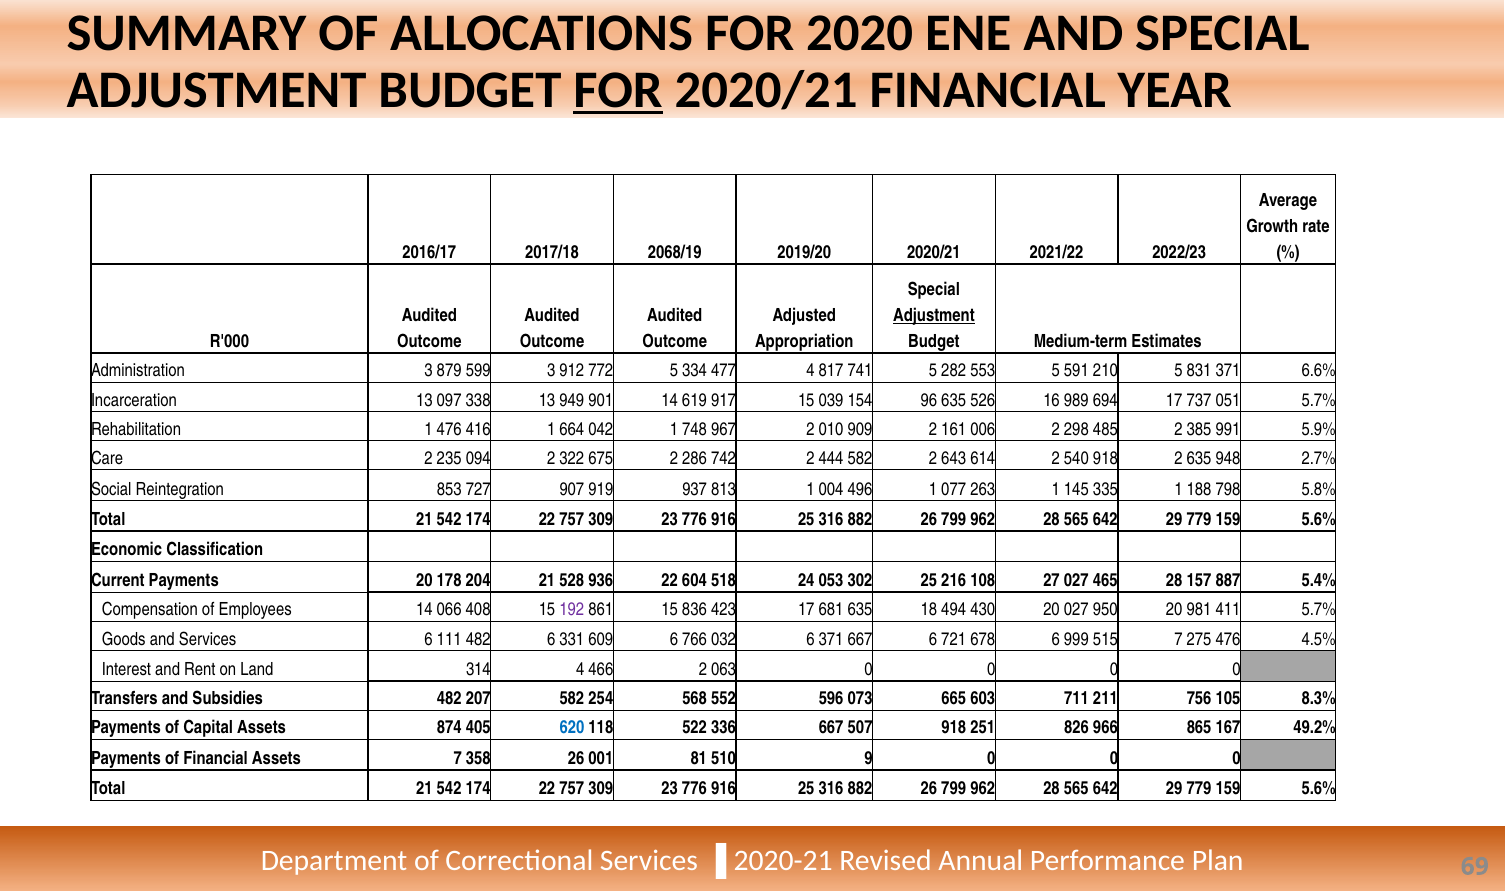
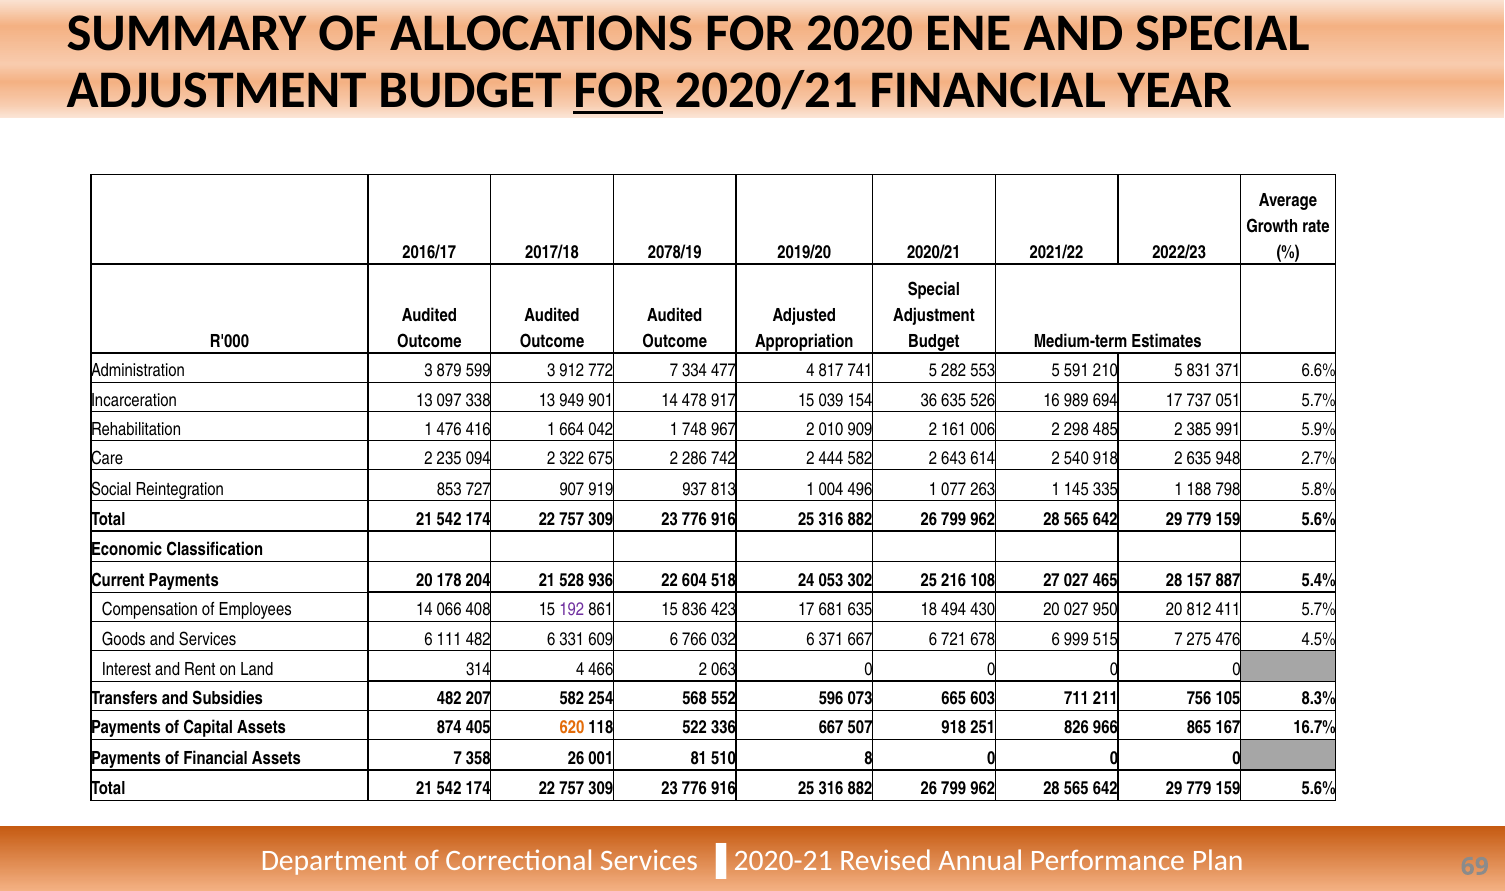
2068/19: 2068/19 -> 2078/19
Adjustment at (934, 315) underline: present -> none
772 5: 5 -> 7
619: 619 -> 478
96: 96 -> 36
981: 981 -> 812
620 colour: blue -> orange
49.2%: 49.2% -> 16.7%
9: 9 -> 8
